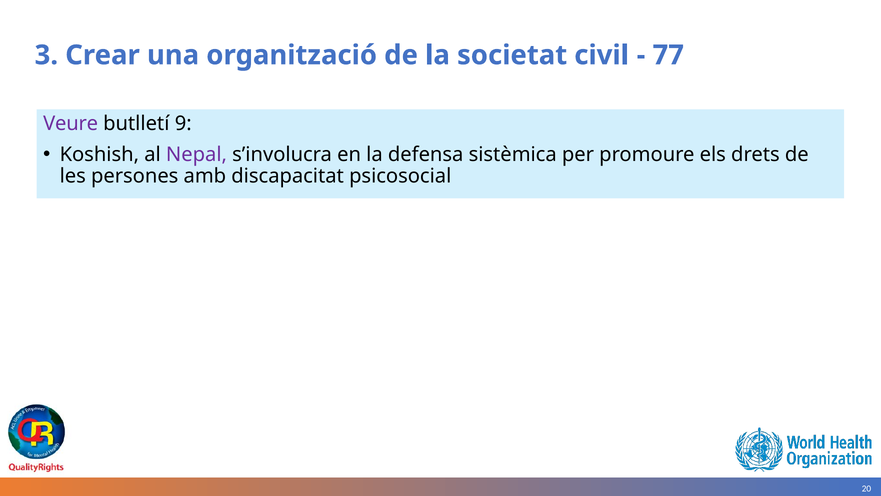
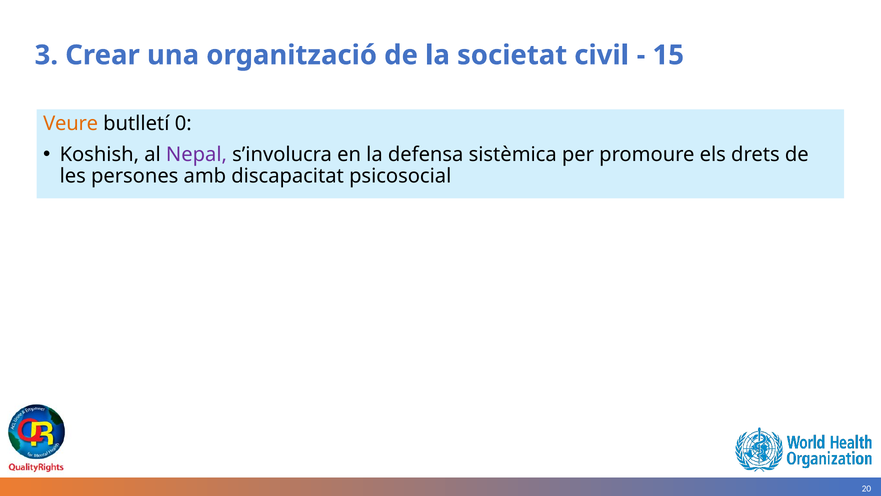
77: 77 -> 15
Veure colour: purple -> orange
9: 9 -> 0
